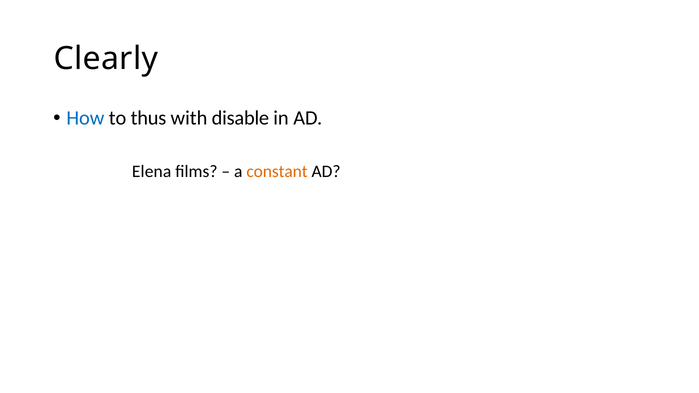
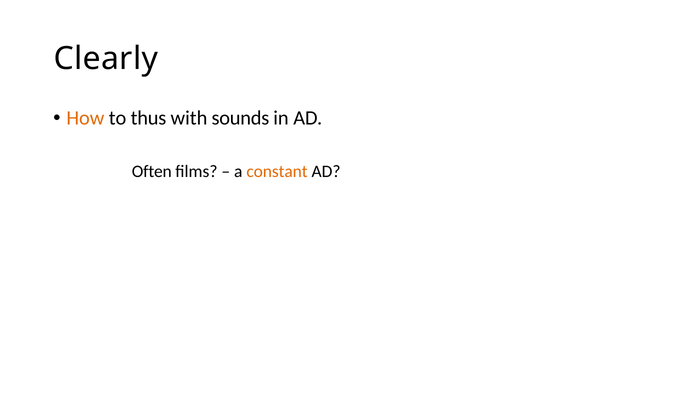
How colour: blue -> orange
disable: disable -> sounds
Elena: Elena -> Often
